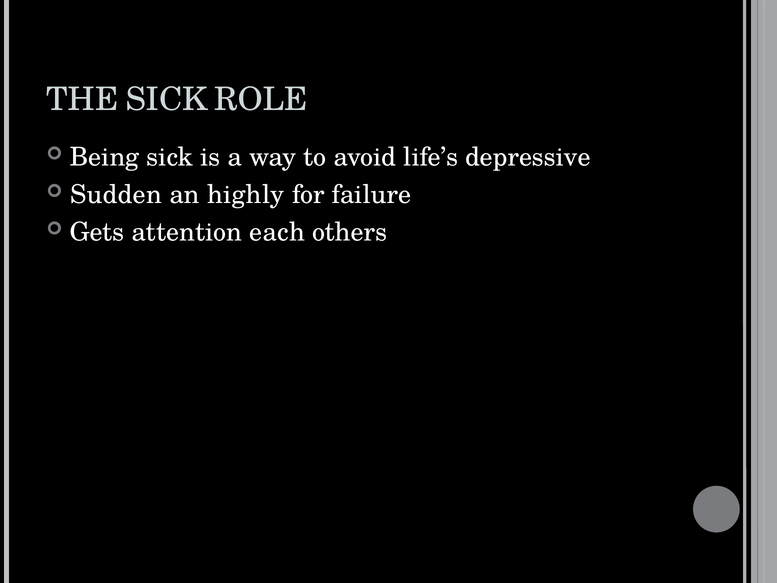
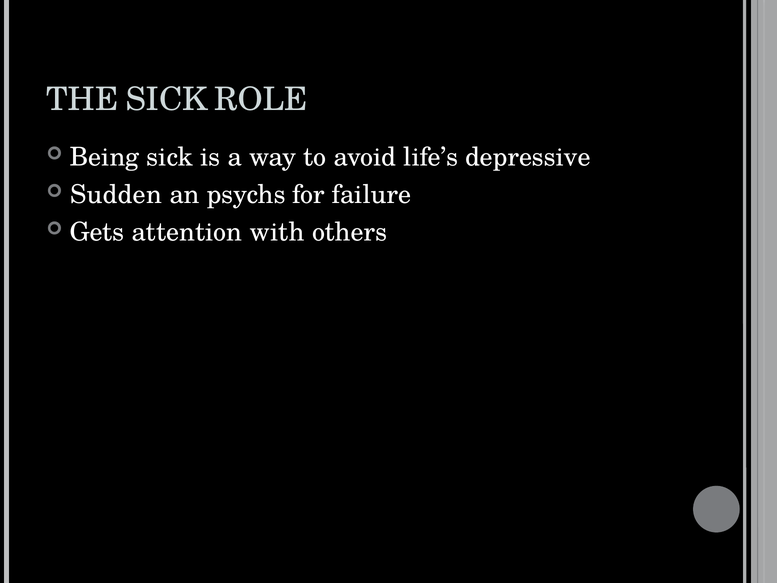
highly: highly -> psychs
each: each -> with
